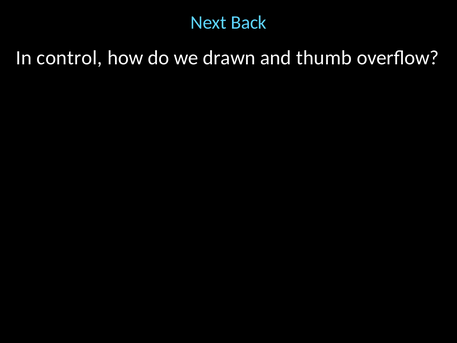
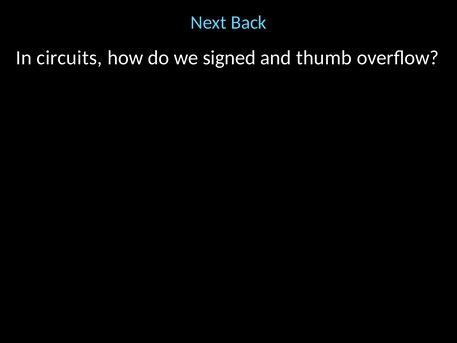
control: control -> circuits
drawn: drawn -> signed
